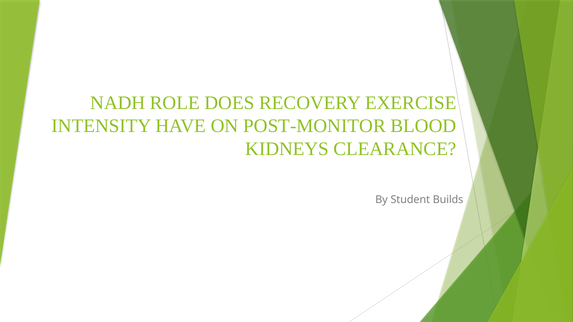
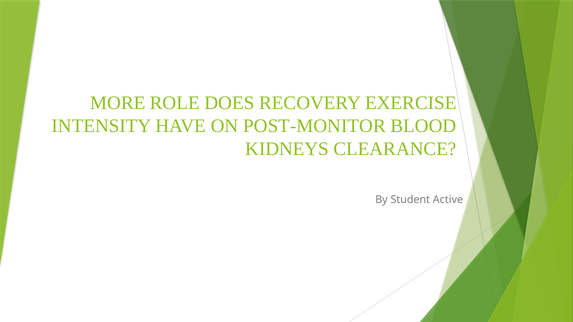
NADH: NADH -> MORE
Builds: Builds -> Active
